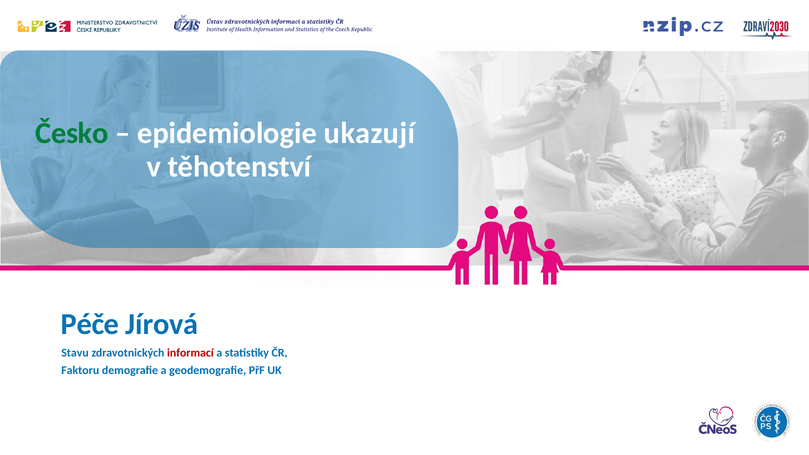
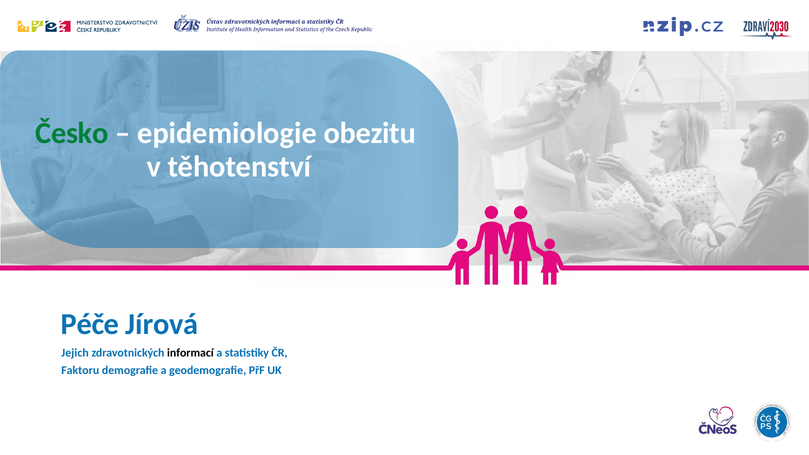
ukazují: ukazují -> obezitu
Stavu: Stavu -> Jejich
informací colour: red -> black
